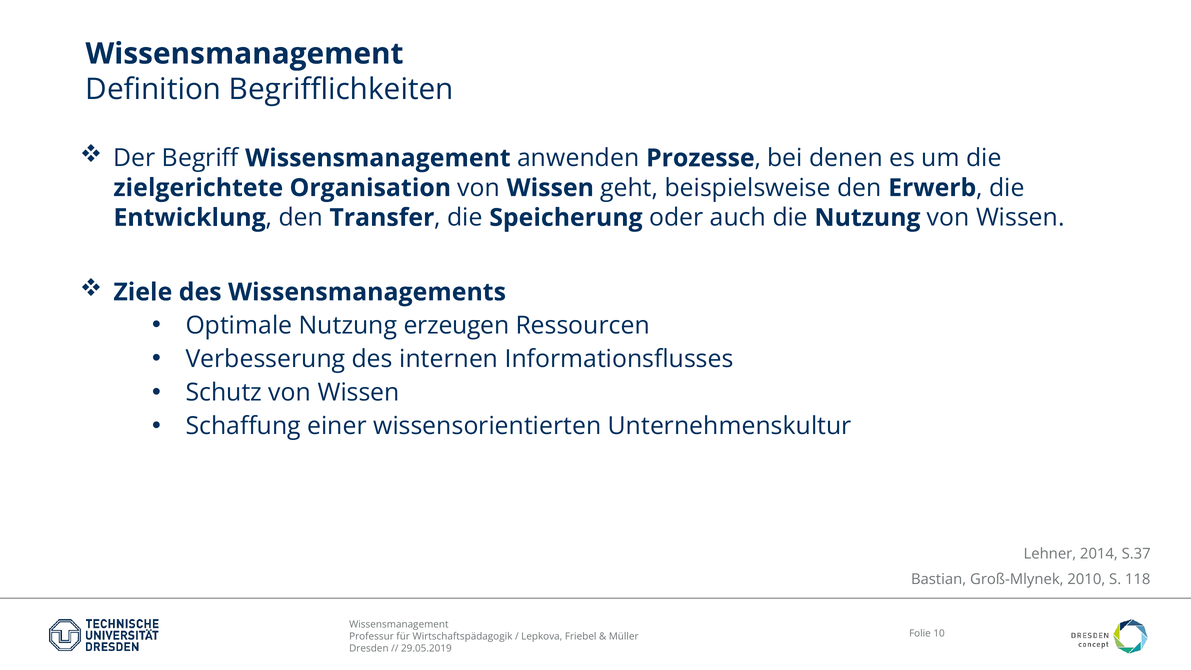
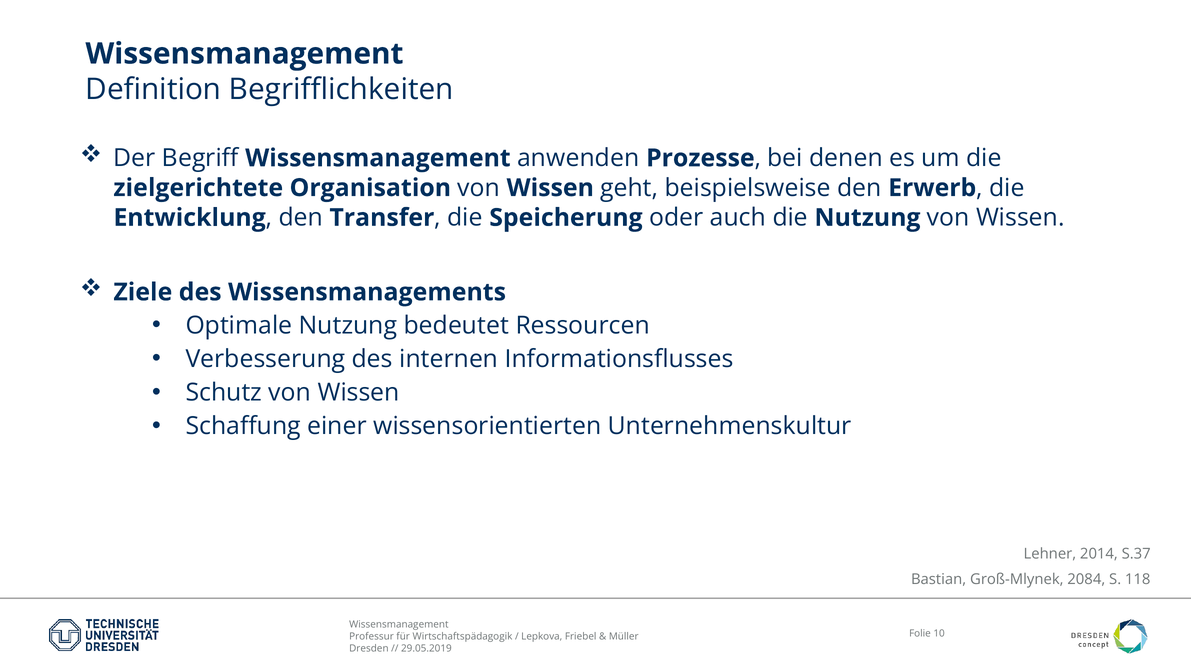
erzeugen: erzeugen -> bedeutet
2010: 2010 -> 2084
